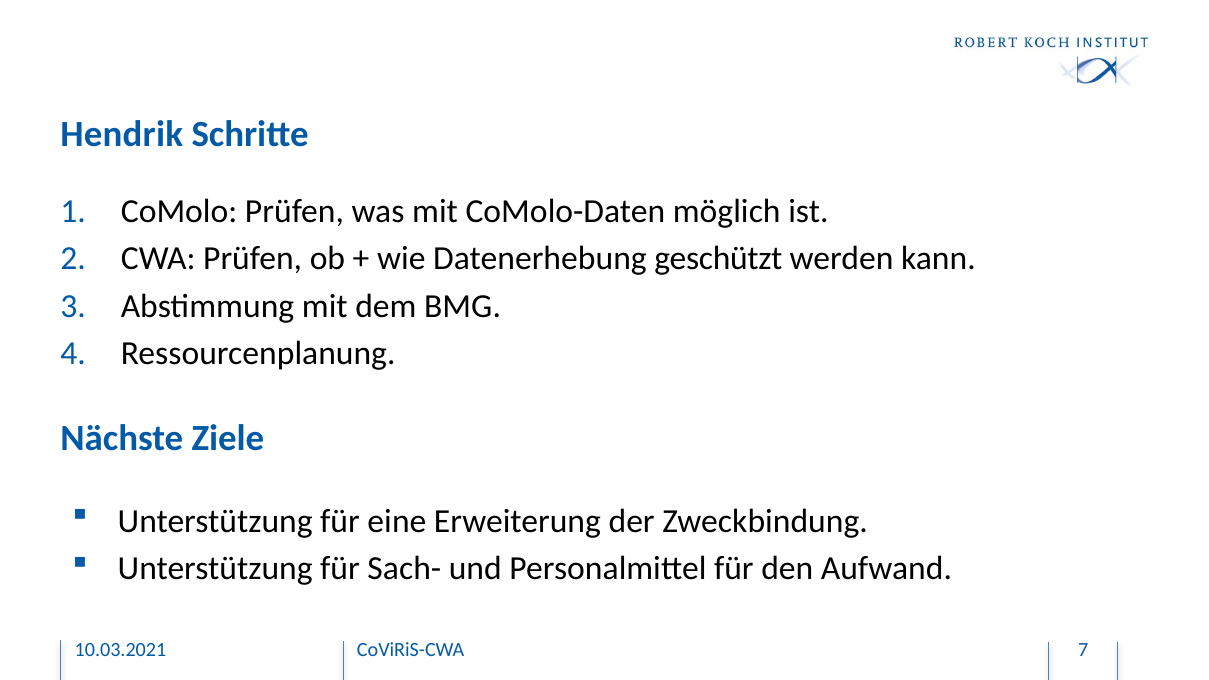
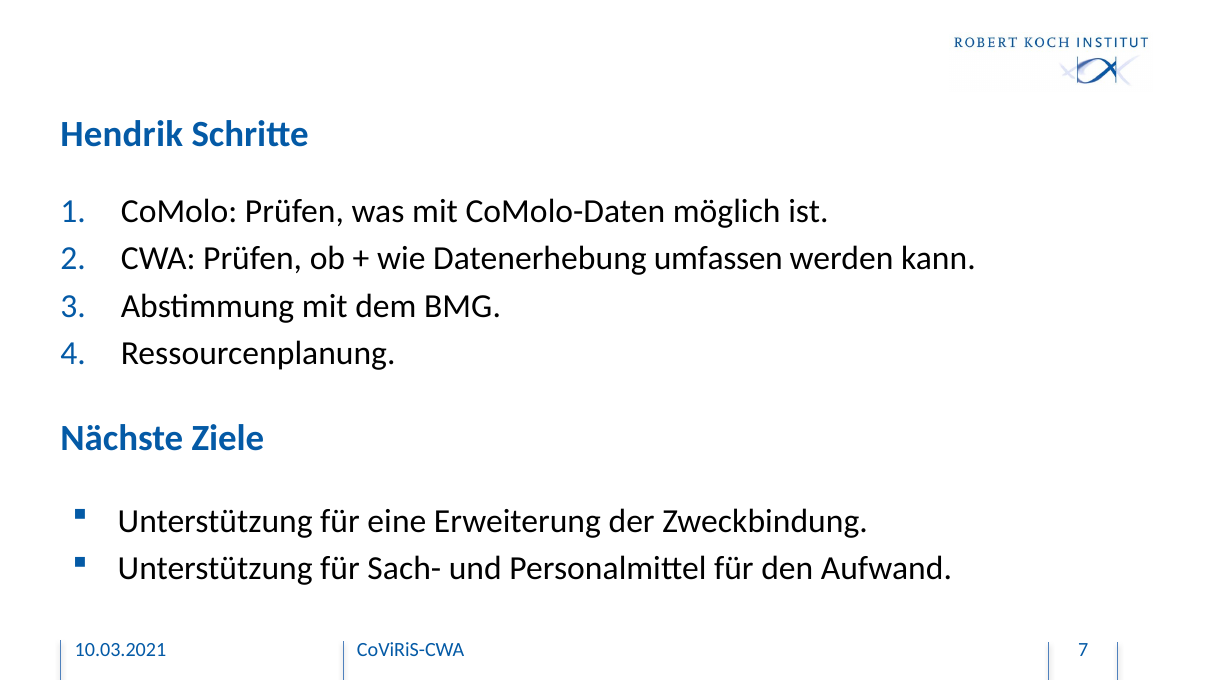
geschützt: geschützt -> umfassen
